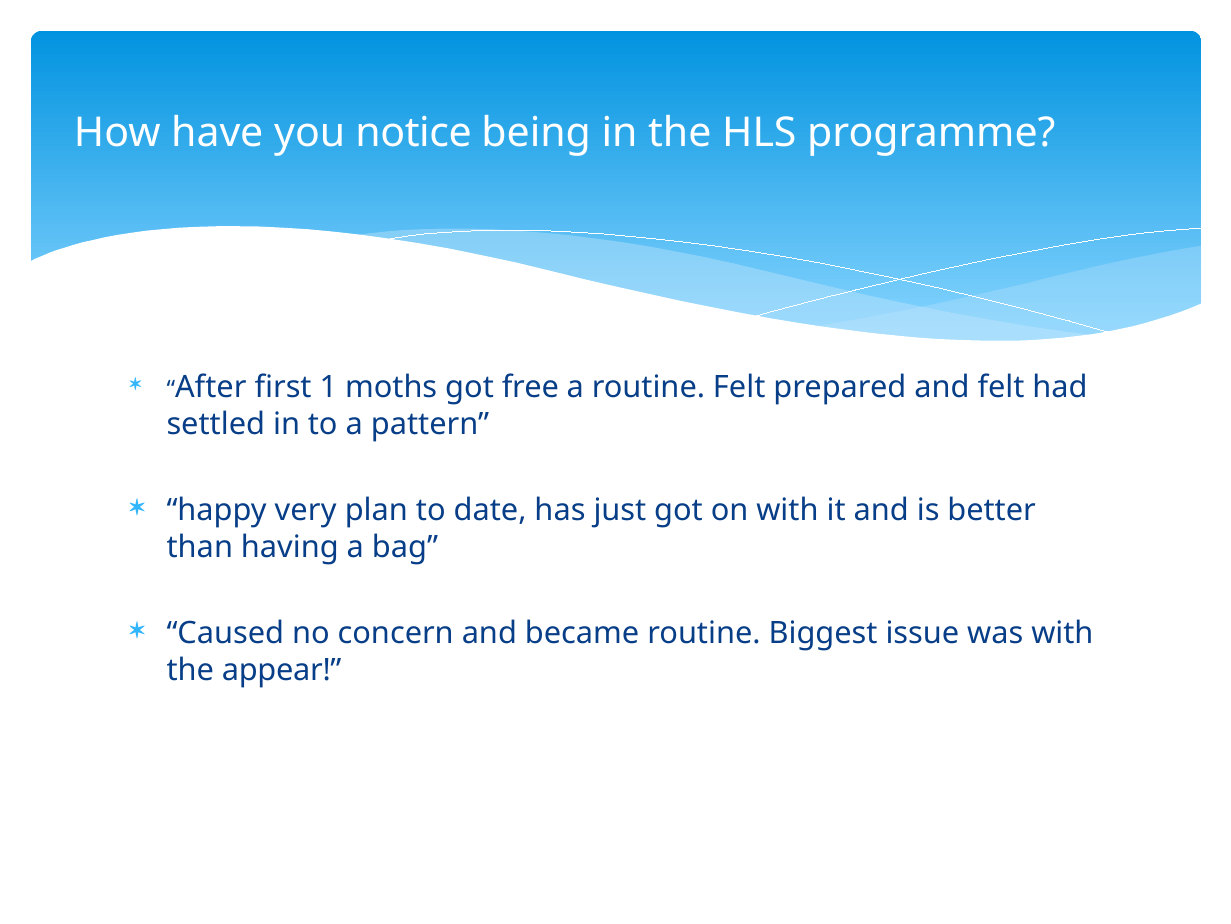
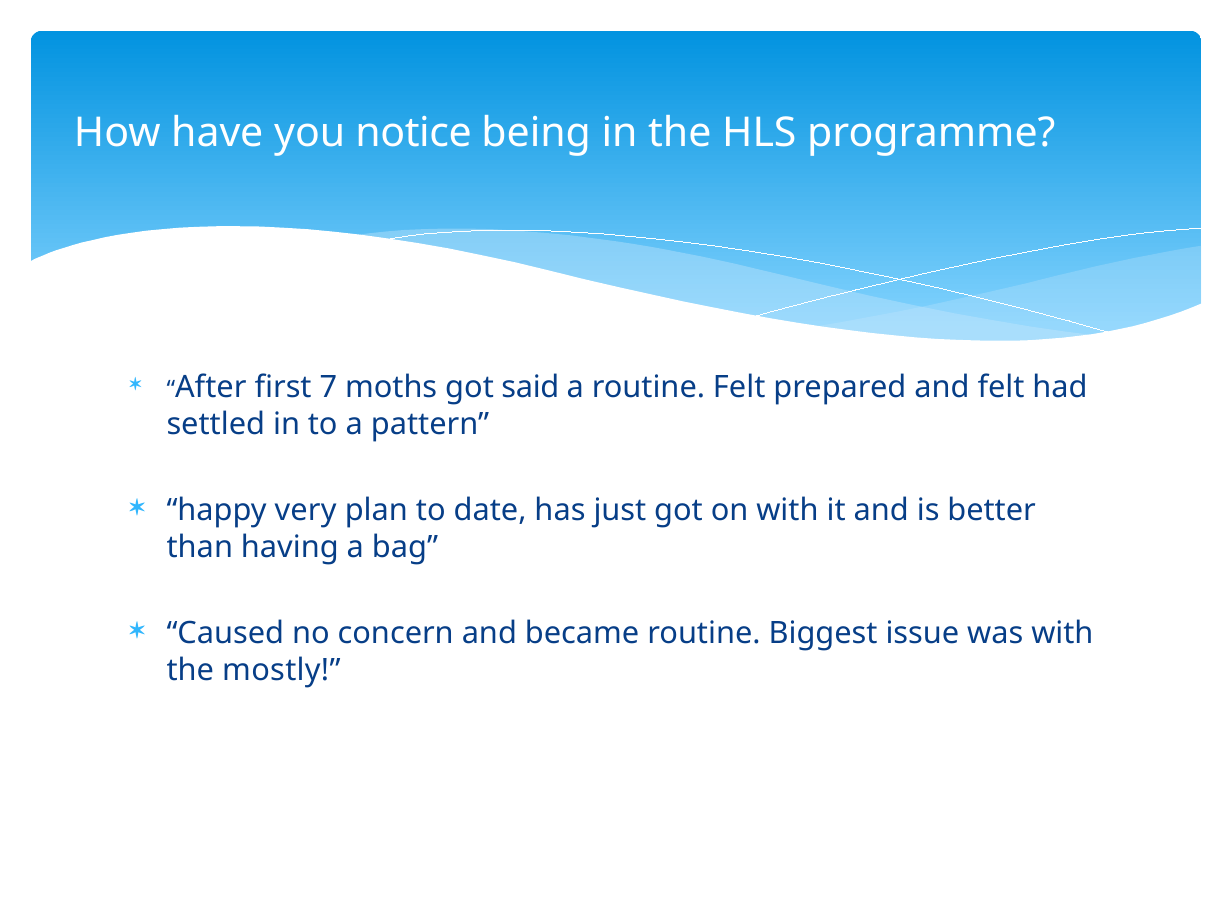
1: 1 -> 7
free: free -> said
appear: appear -> mostly
